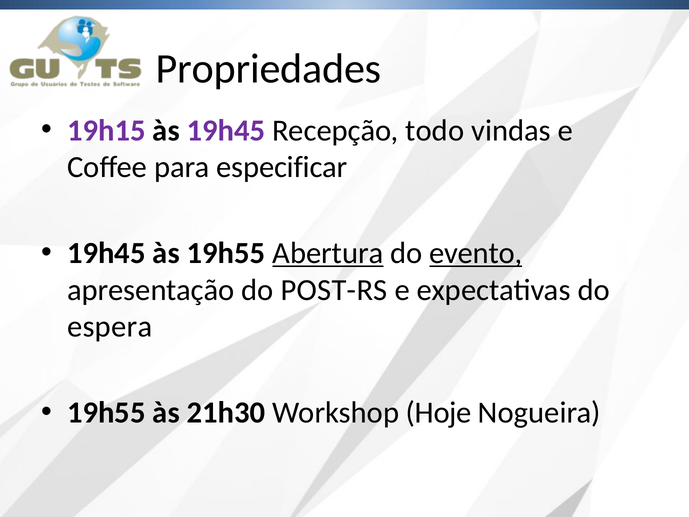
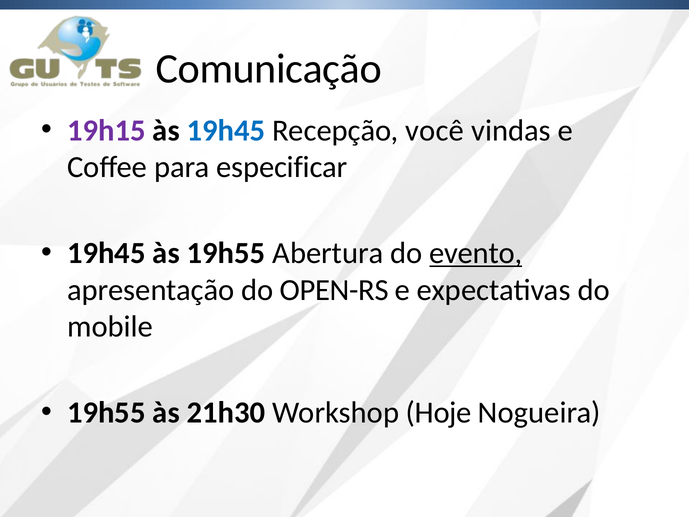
Propriedades: Propriedades -> Comunicação
19h45 at (226, 130) colour: purple -> blue
todo: todo -> você
Abertura underline: present -> none
POST-RS: POST-RS -> OPEN-RS
espera: espera -> mobile
